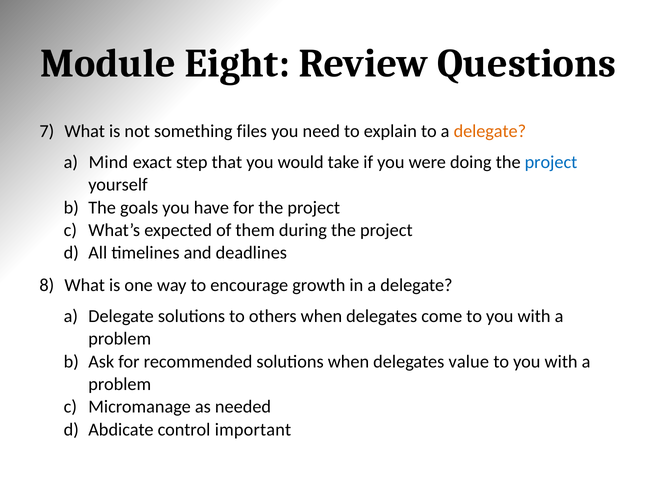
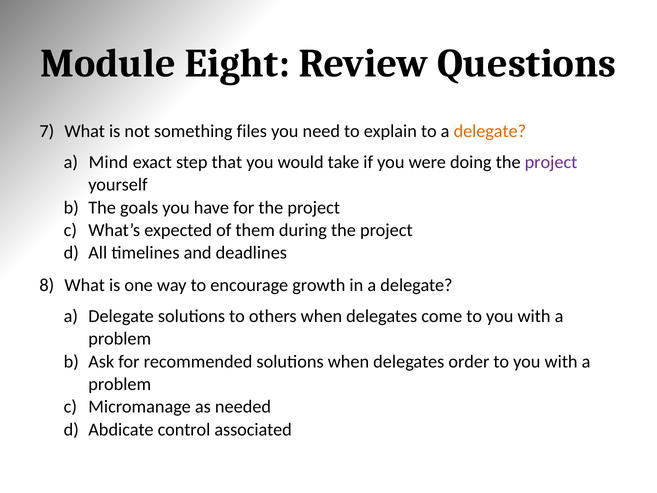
project at (551, 162) colour: blue -> purple
value: value -> order
important: important -> associated
